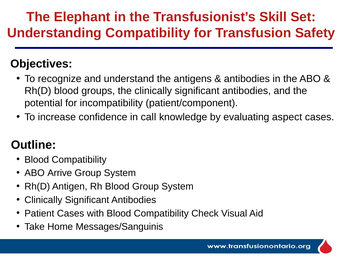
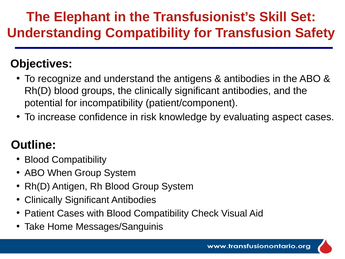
call: call -> risk
Arrive: Arrive -> When
